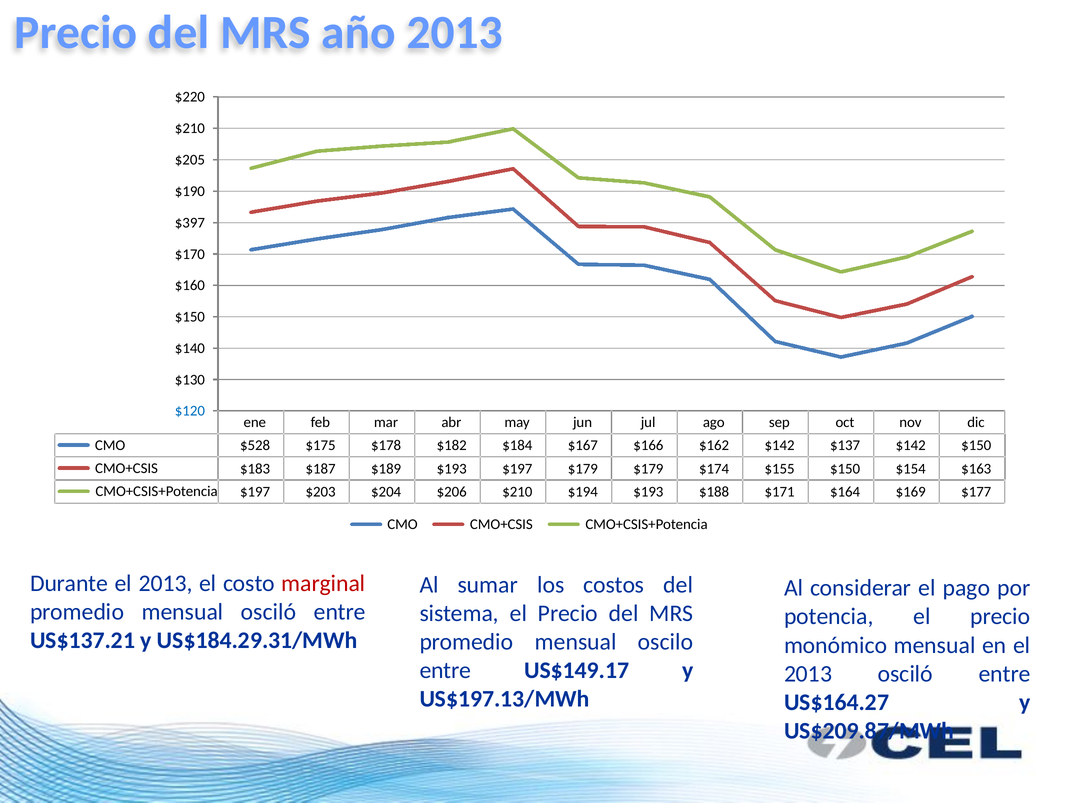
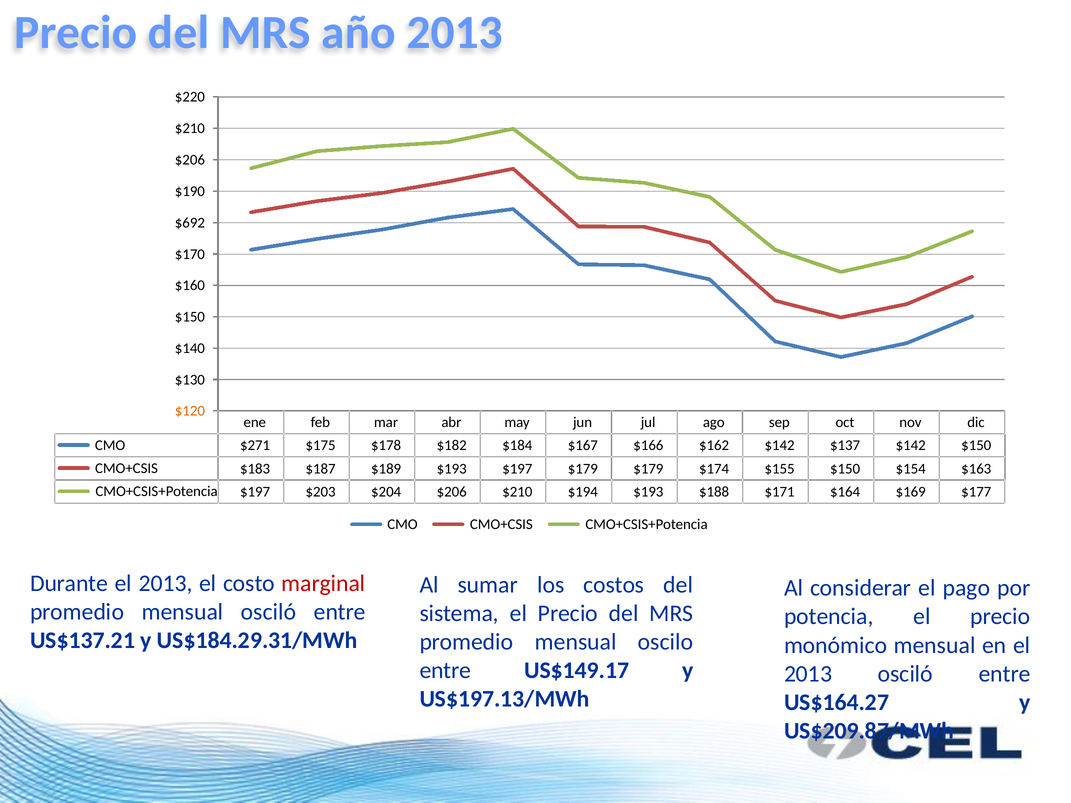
$205 at (190, 160): $205 -> $206
$397: $397 -> $692
$120 colour: blue -> orange
$528: $528 -> $271
